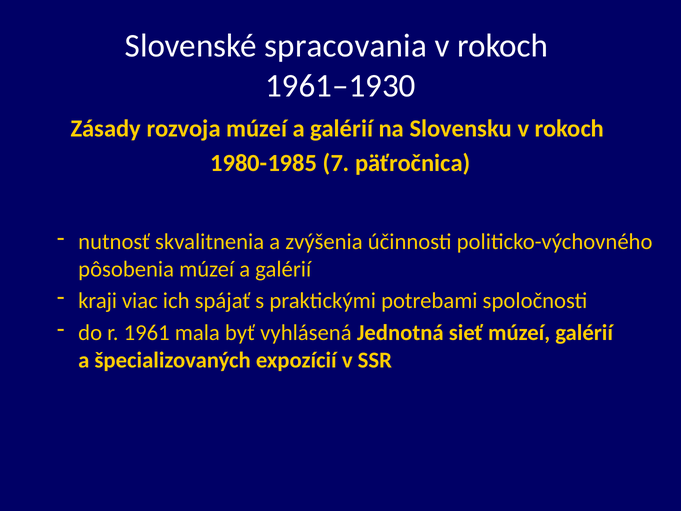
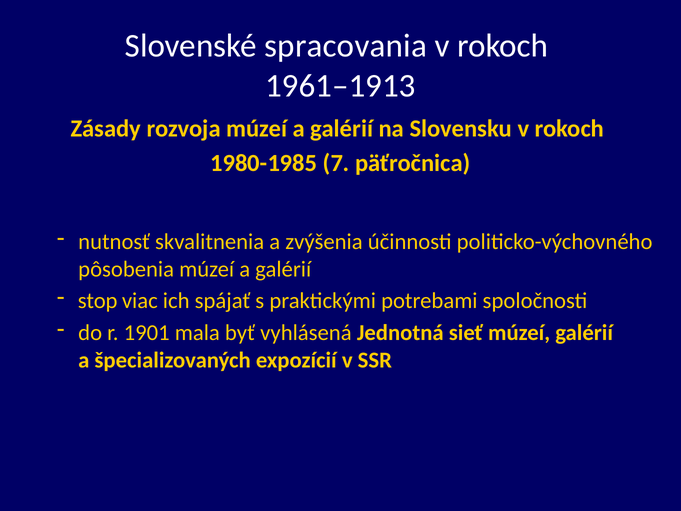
1961–1930: 1961–1930 -> 1961–1913
kraji: kraji -> stop
1961: 1961 -> 1901
